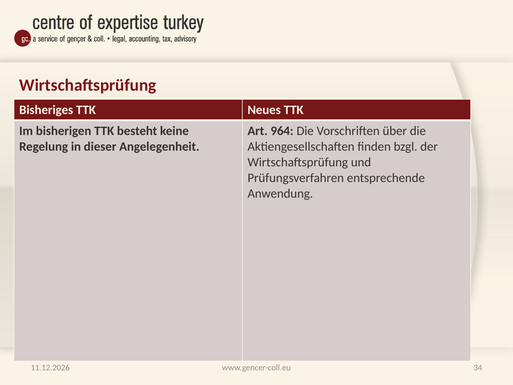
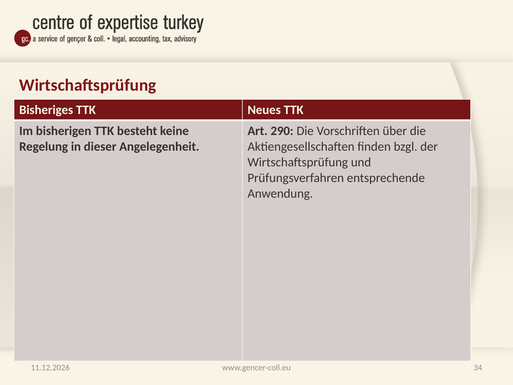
964: 964 -> 290
